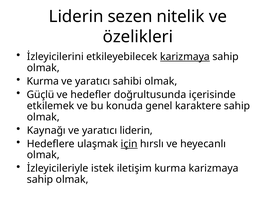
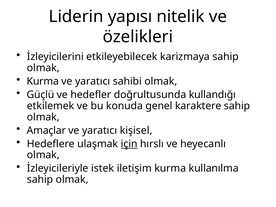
sezen: sezen -> yapısı
karizmaya at (185, 57) underline: present -> none
içerisinde: içerisinde -> kullandığı
Kaynağı: Kaynağı -> Amaçlar
yaratıcı liderin: liderin -> kişisel
kurma karizmaya: karizmaya -> kullanılma
